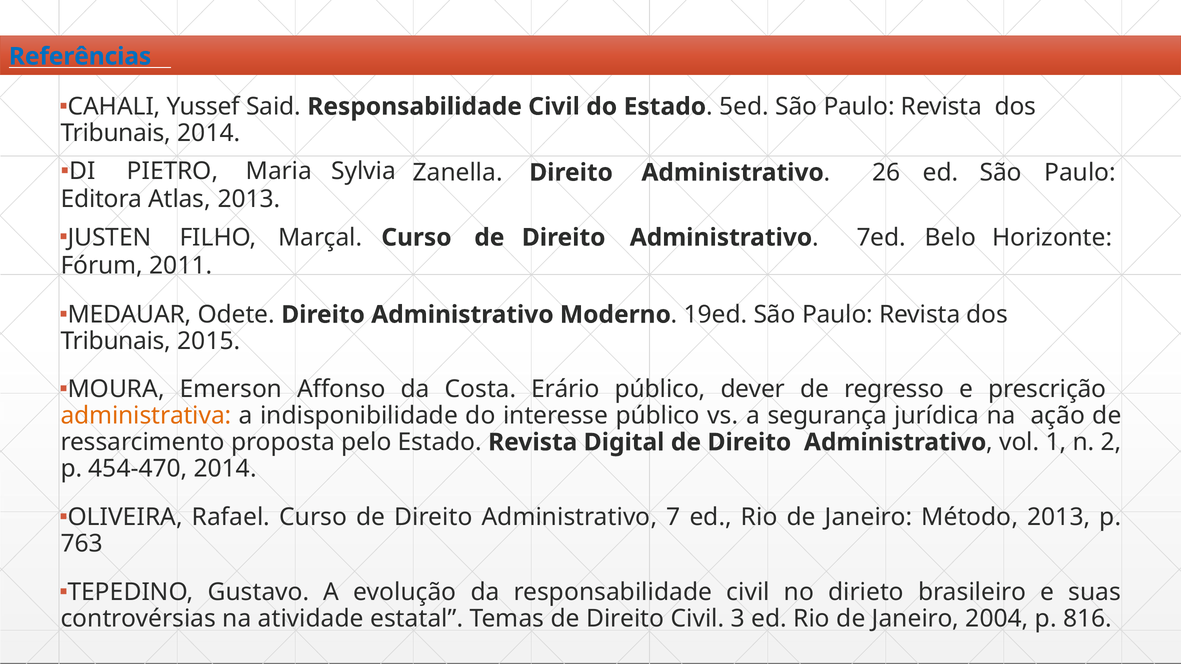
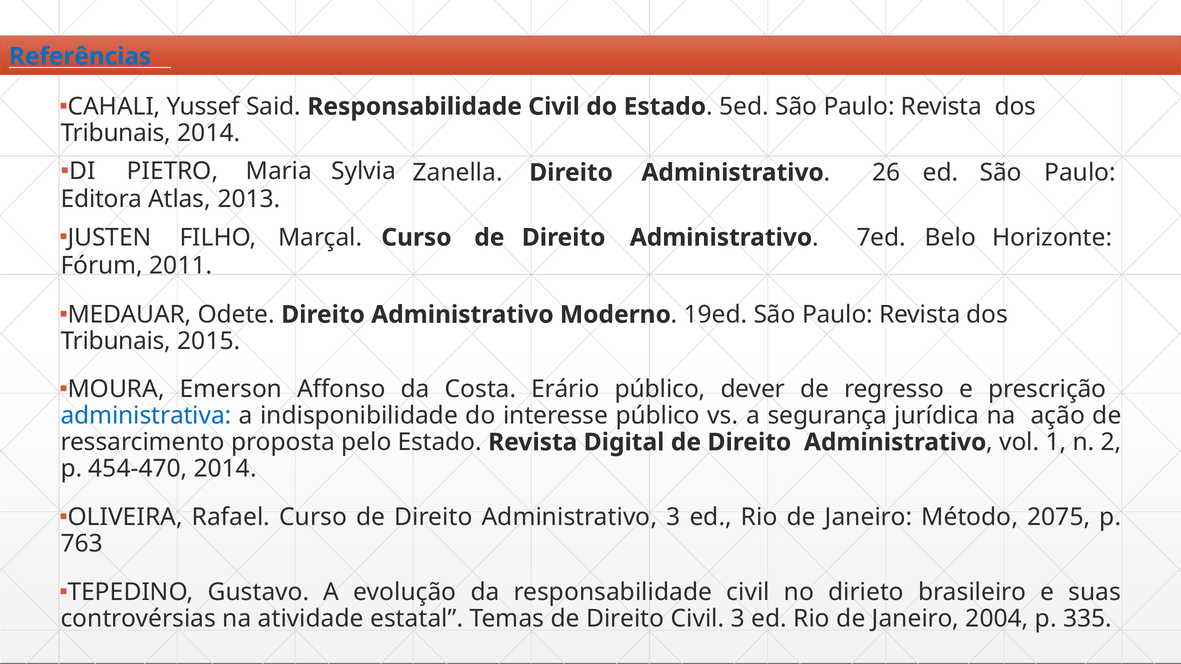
administrativa colour: orange -> blue
Administrativo 7: 7 -> 3
Método 2013: 2013 -> 2075
816: 816 -> 335
